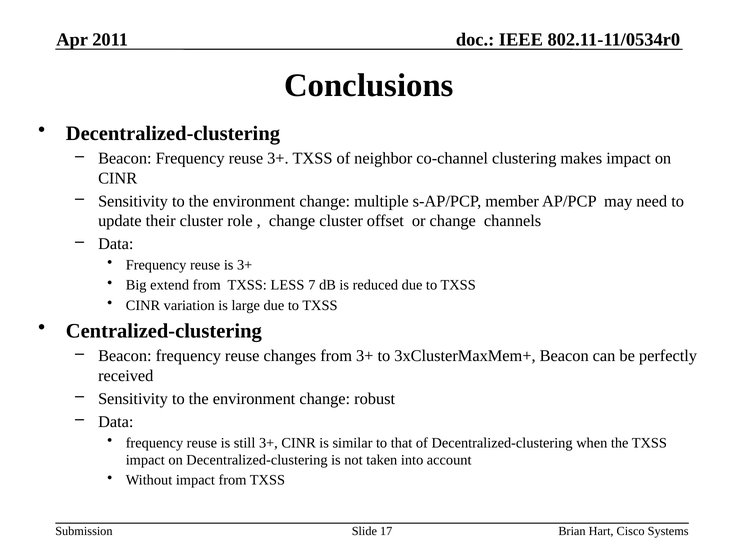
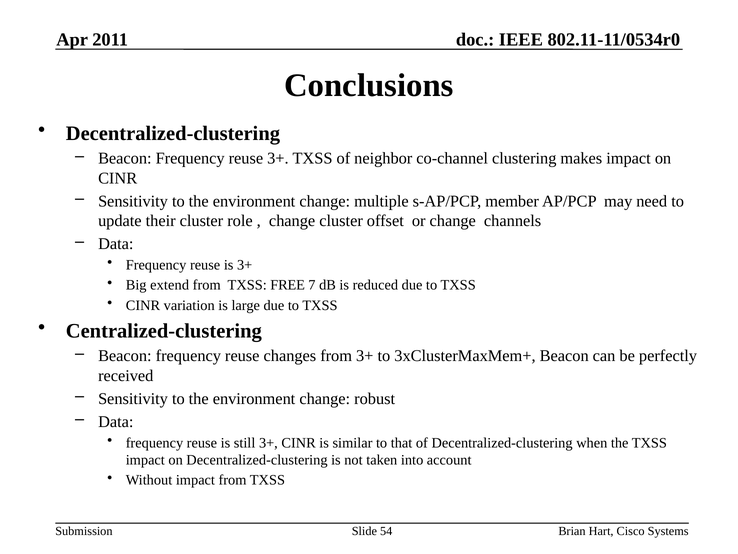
LESS: LESS -> FREE
17: 17 -> 54
